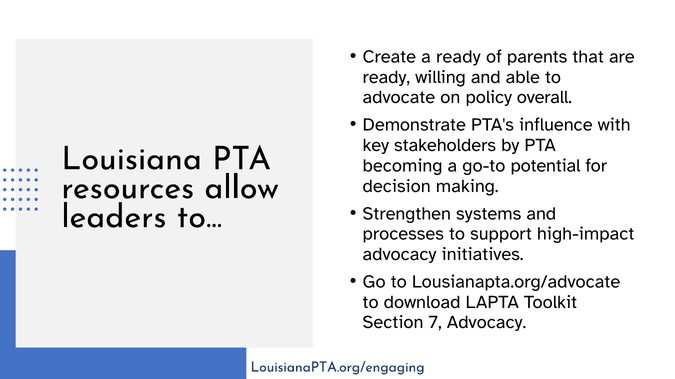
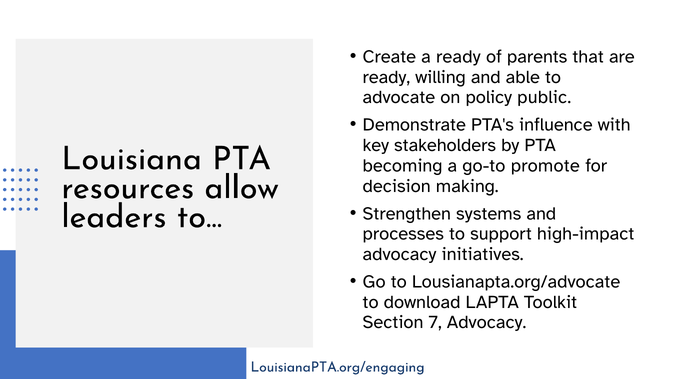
overall: overall -> public
potential: potential -> promote
